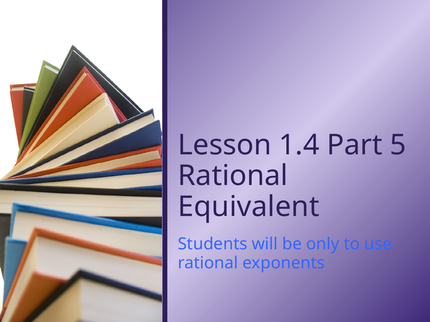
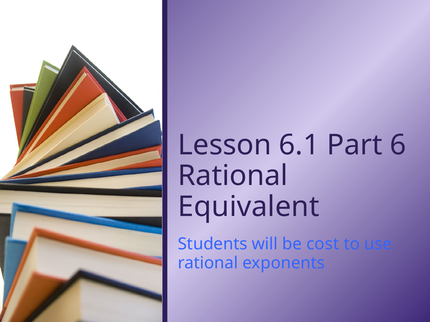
1.4: 1.4 -> 6.1
5: 5 -> 6
only: only -> cost
